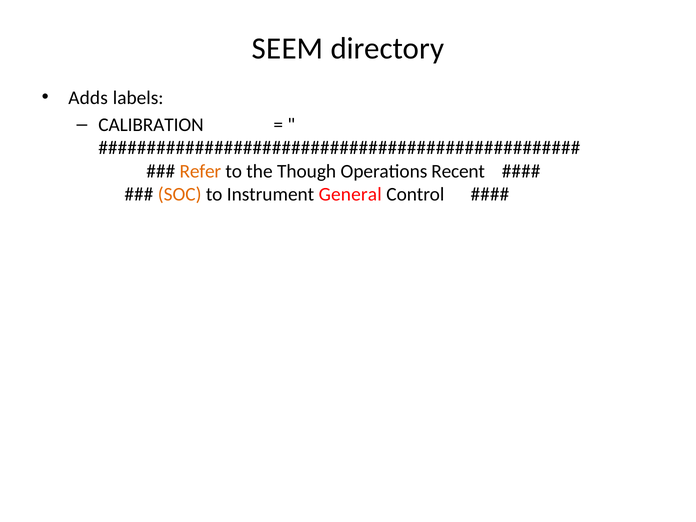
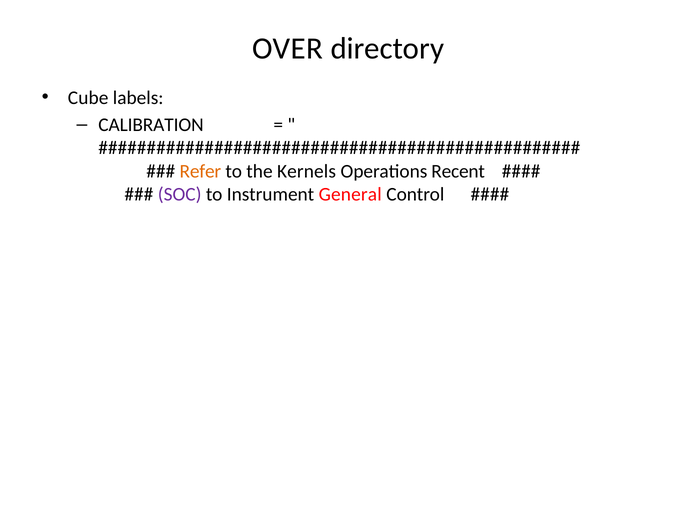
SEEM: SEEM -> OVER
Adds: Adds -> Cube
Though: Though -> Kernels
SOC colour: orange -> purple
